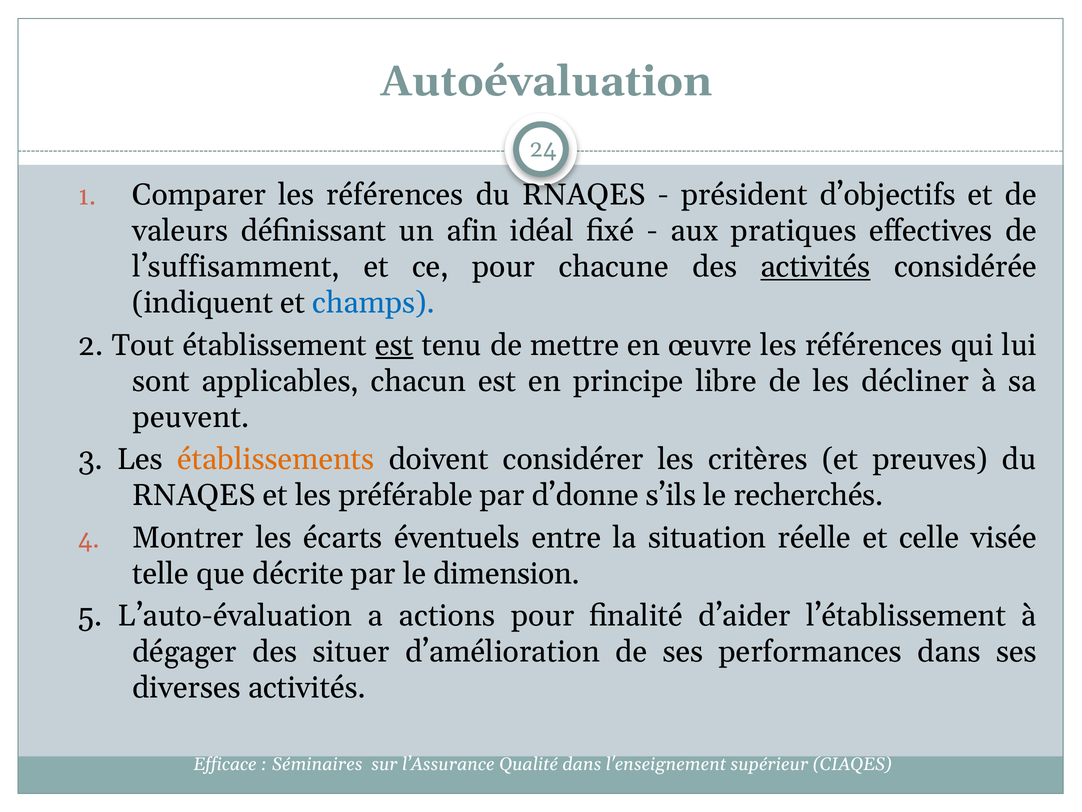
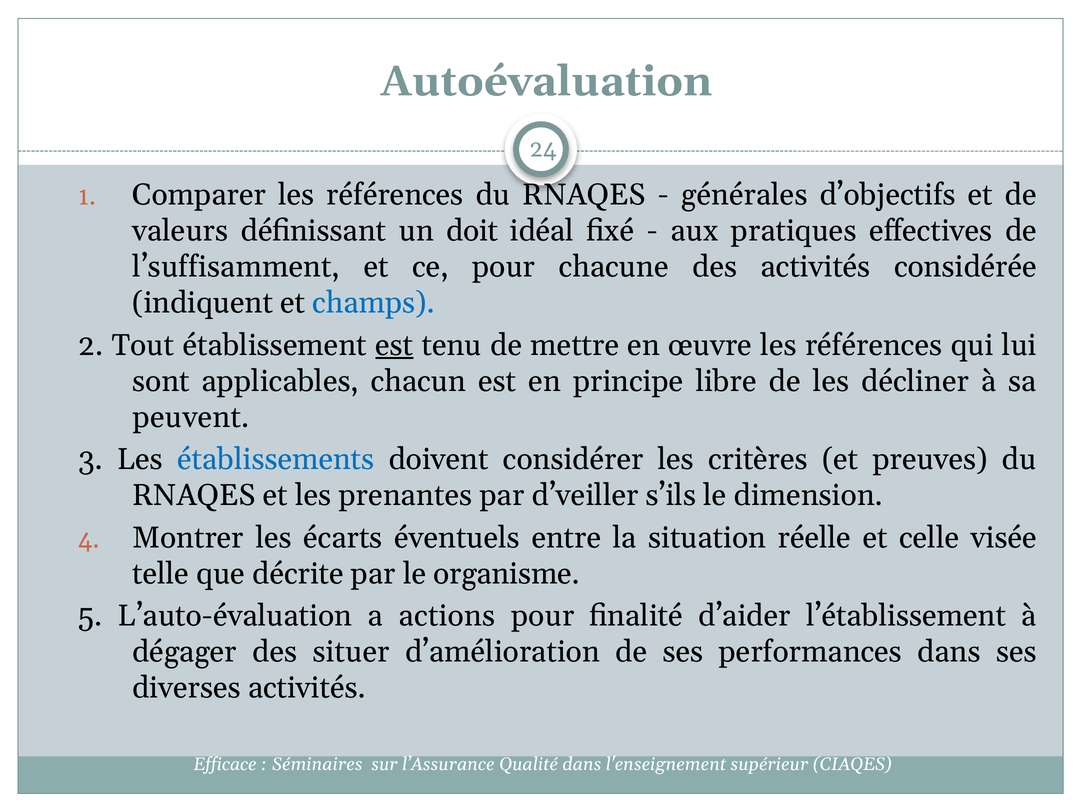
président: président -> générales
afin: afin -> doit
activités at (816, 267) underline: present -> none
établissements colour: orange -> blue
préférable: préférable -> prenantes
d’donne: d’donne -> d’veiller
recherchés: recherchés -> dimension
dimension: dimension -> organisme
